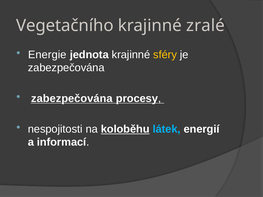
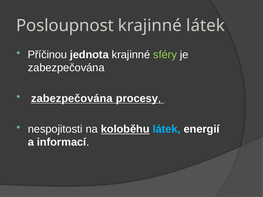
Vegetačního: Vegetačního -> Posloupnost
krajinné zralé: zralé -> látek
Energie: Energie -> Příčinou
sféry colour: yellow -> light green
